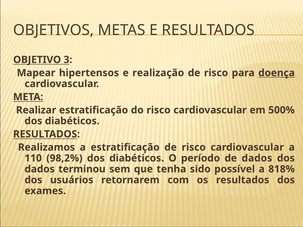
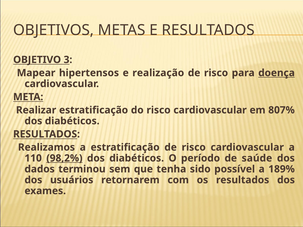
500%: 500% -> 807%
98,2% underline: none -> present
de dados: dados -> saúde
818%: 818% -> 189%
